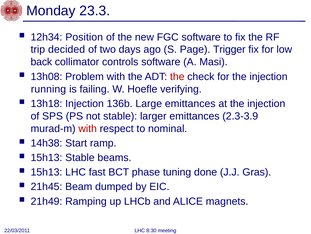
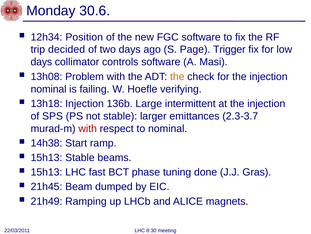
23.3: 23.3 -> 30.6
back at (41, 62): back -> days
the at (177, 76) colour: red -> orange
running at (48, 89): running -> nominal
Large emittances: emittances -> intermittent
2.3-3.9: 2.3-3.9 -> 2.3-3.7
